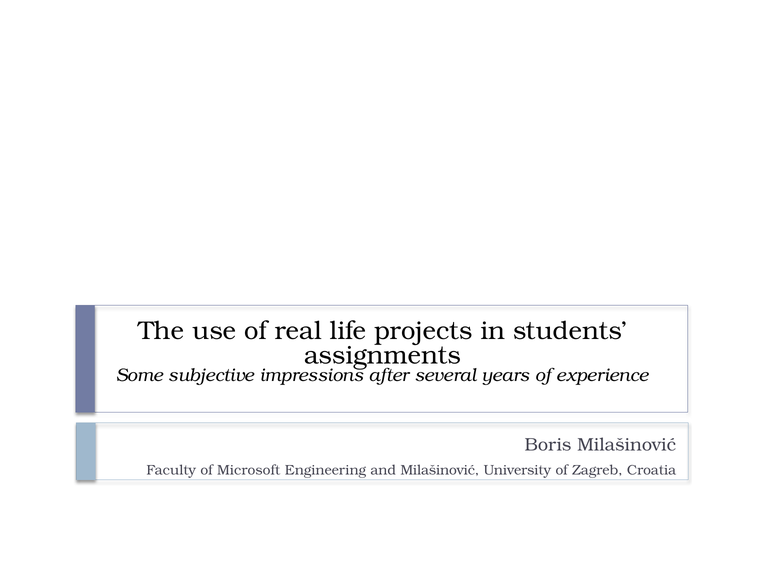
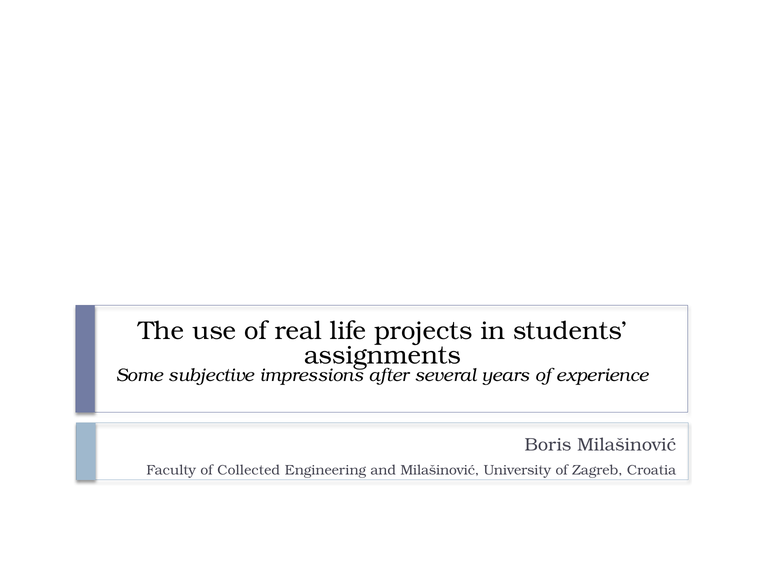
Microsoft: Microsoft -> Collected
